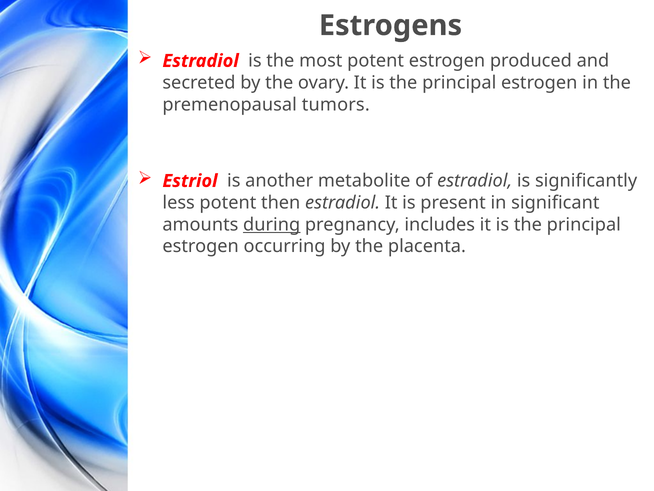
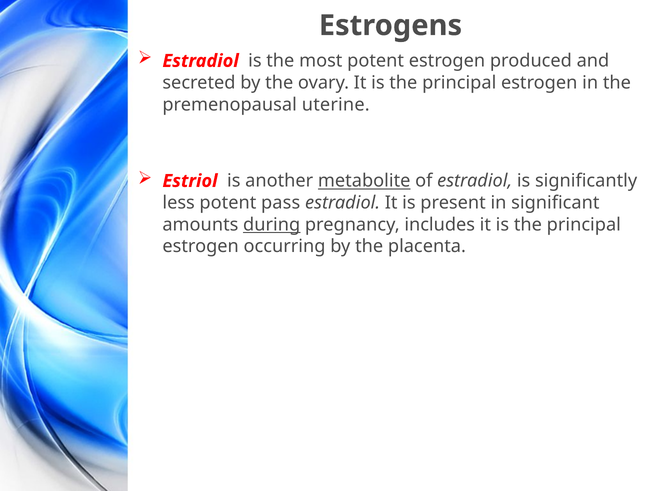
tumors: tumors -> uterine
metabolite underline: none -> present
then: then -> pass
